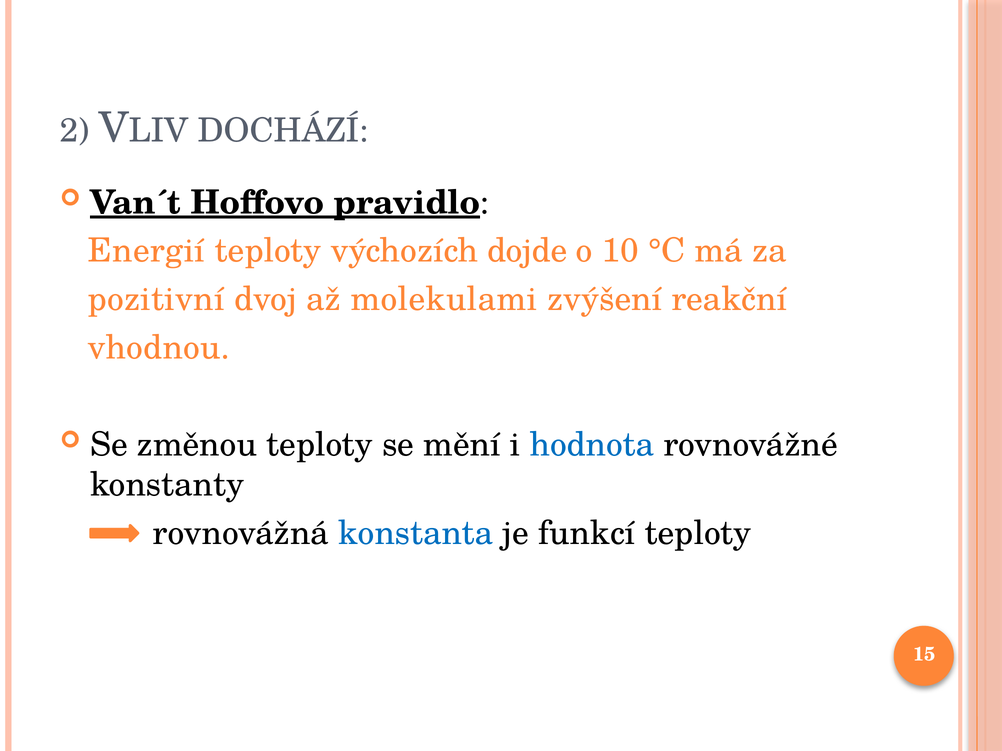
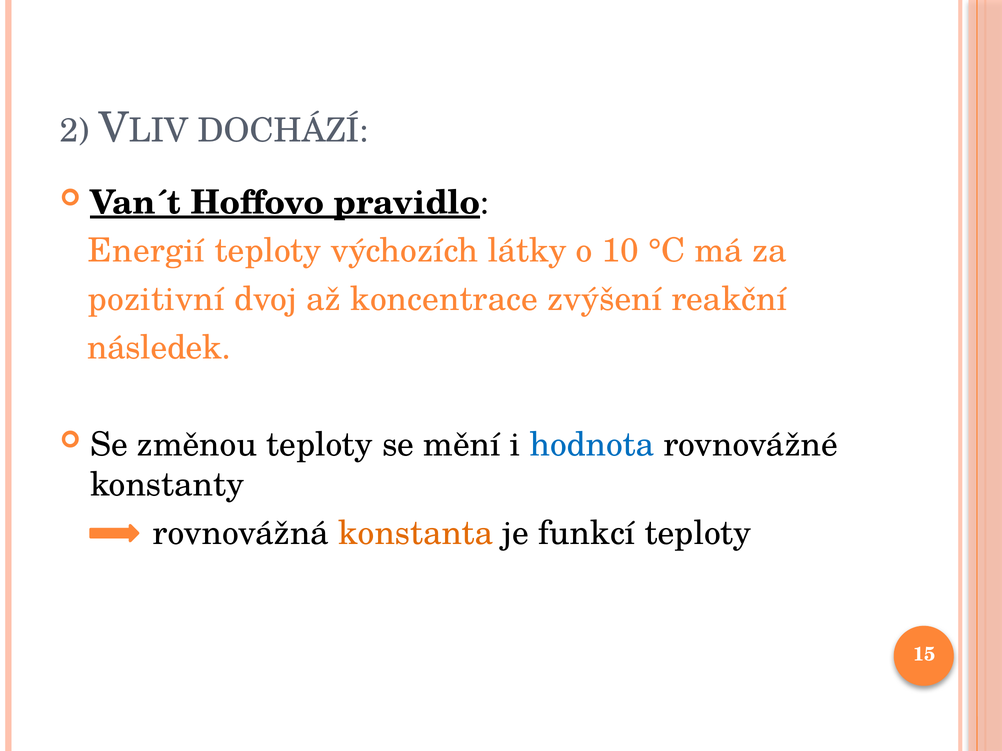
dojde: dojde -> látky
molekulami: molekulami -> koncentrace
vhodnou: vhodnou -> následek
konstanta colour: blue -> orange
